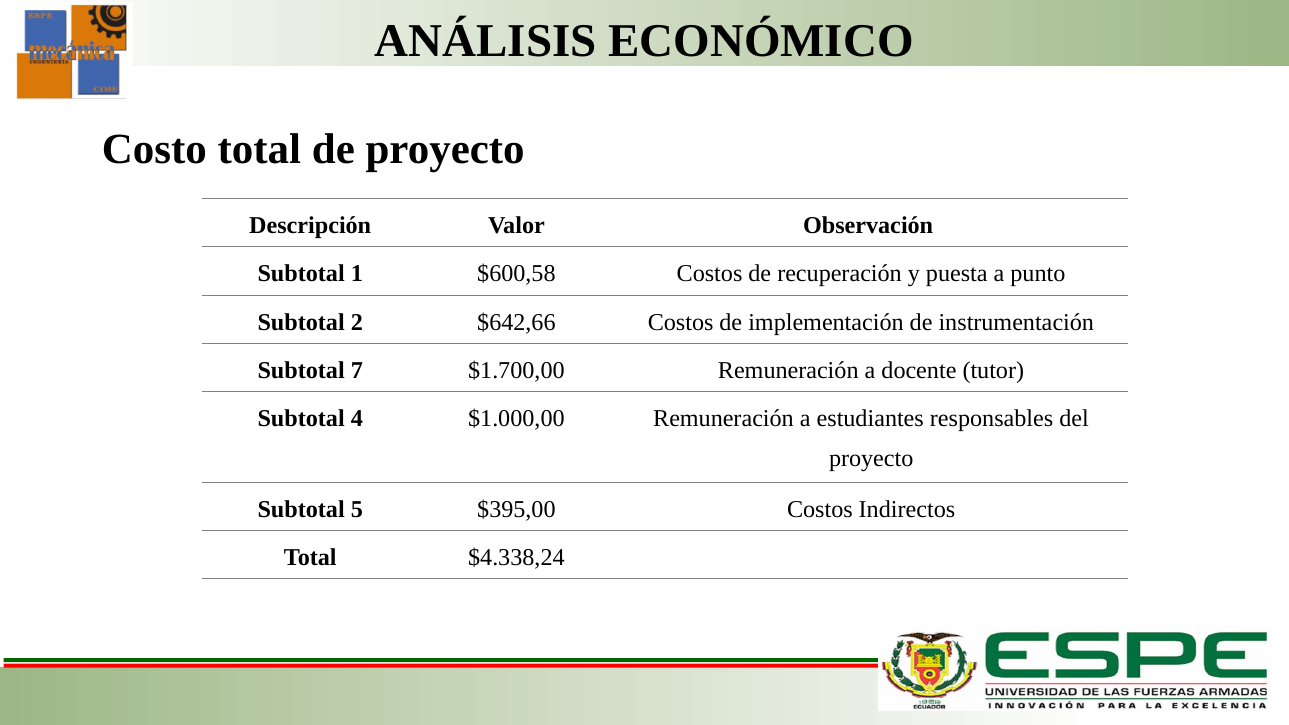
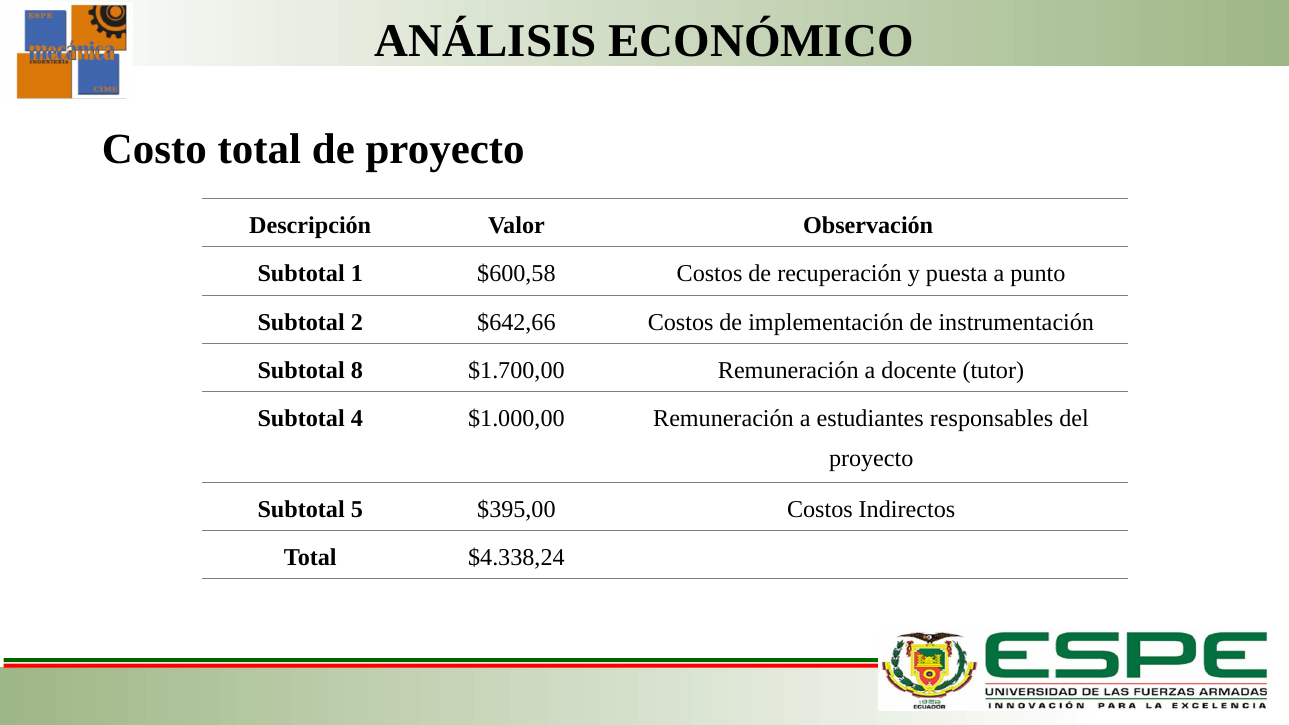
7: 7 -> 8
